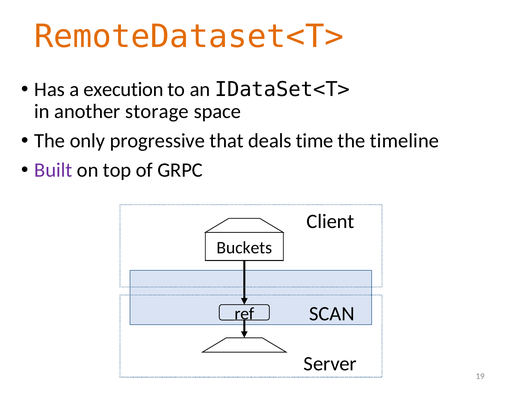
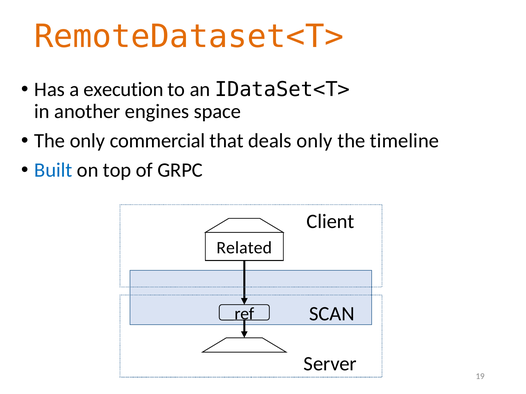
storage: storage -> engines
progressive: progressive -> commercial
deals time: time -> only
Built colour: purple -> blue
Buckets: Buckets -> Related
